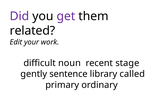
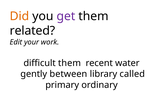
Did colour: purple -> orange
difficult noun: noun -> them
stage: stage -> water
sentence: sentence -> between
